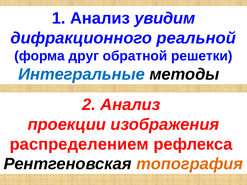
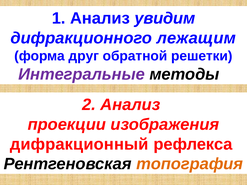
реальной: реальной -> лежащим
Интегральные colour: blue -> purple
распределением: распределением -> дифракционный
